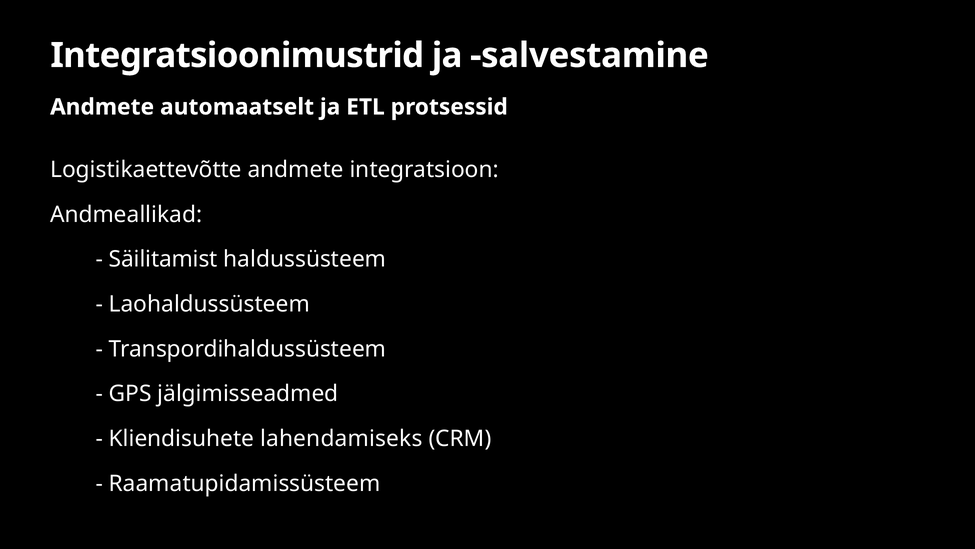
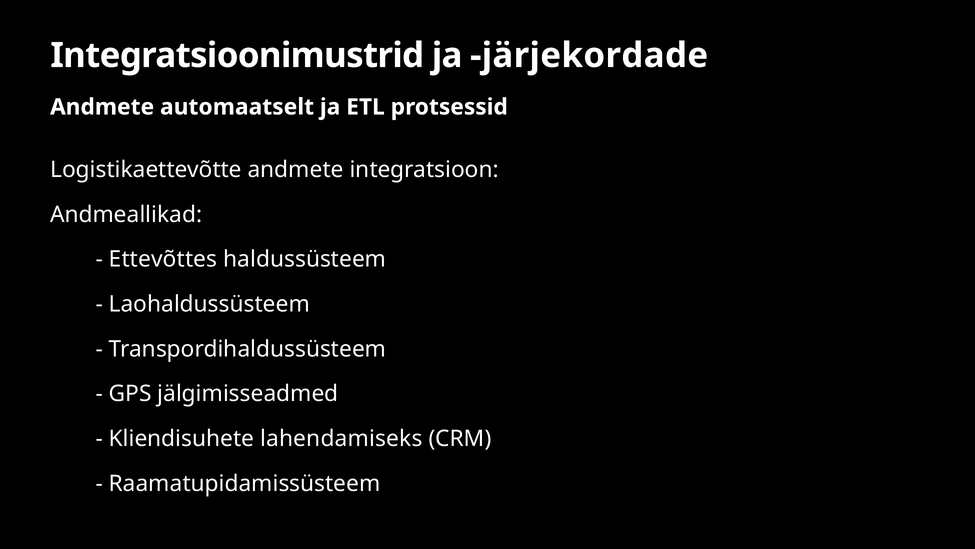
salvestamine: salvestamine -> järjekordade
Säilitamist: Säilitamist -> Ettevõttes
